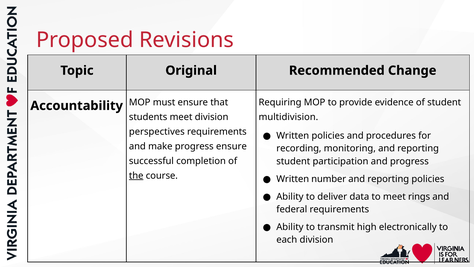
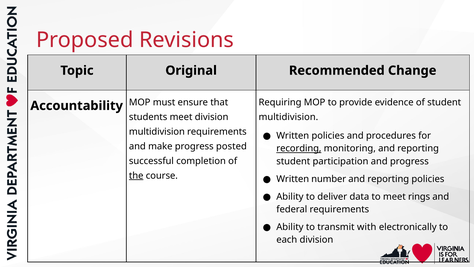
perspectives at (157, 132): perspectives -> multidivision
progress ensure: ensure -> posted
recording underline: none -> present
high: high -> with
